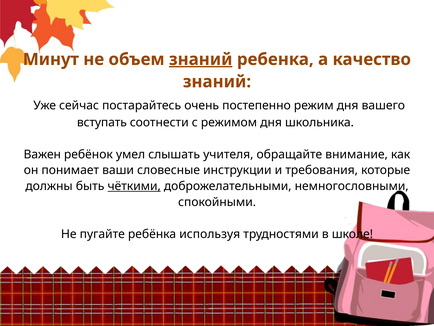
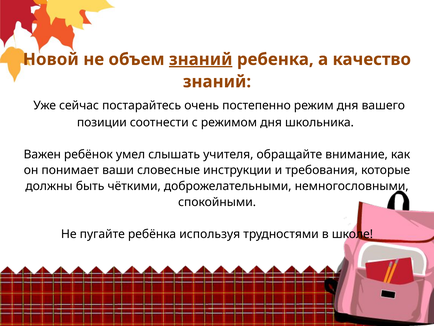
Минут: Минут -> Новой
вступать: вступать -> позиции
чёткими underline: present -> none
